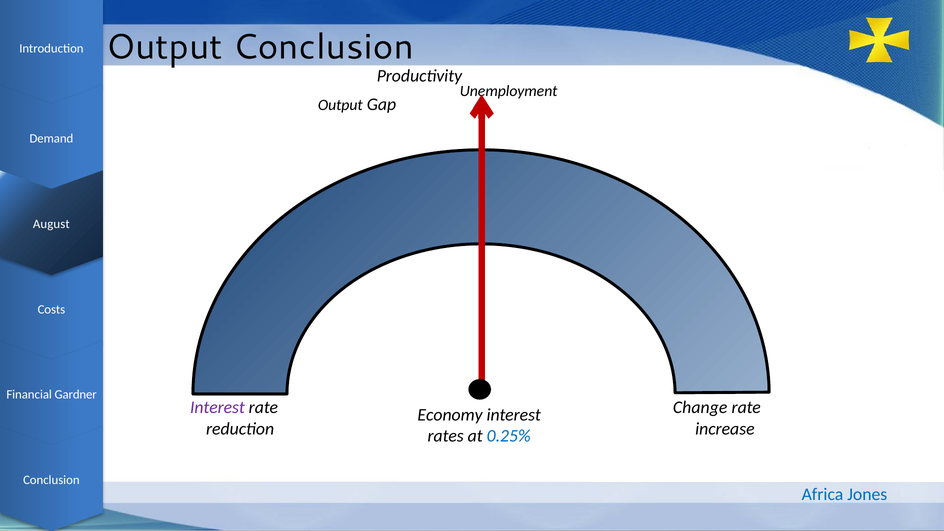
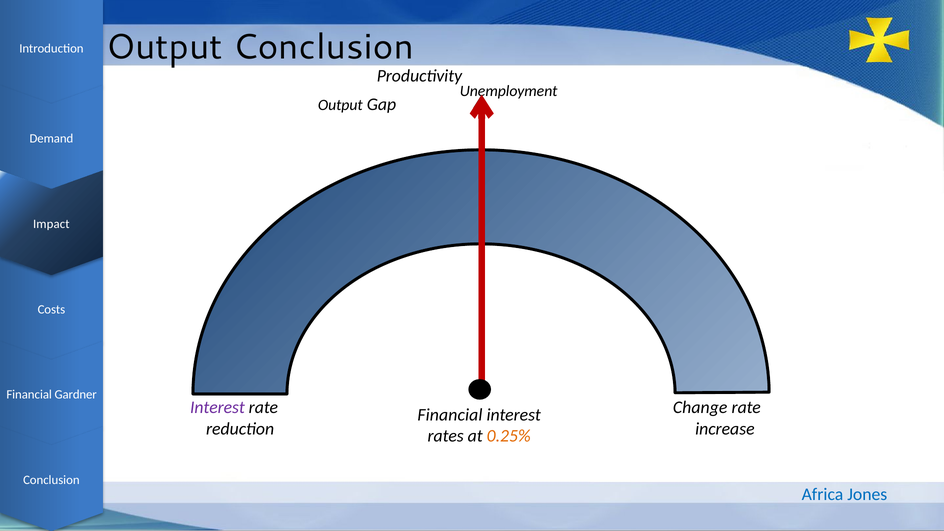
August: August -> Impact
Economy at (450, 415): Economy -> Financial
0.25% colour: blue -> orange
